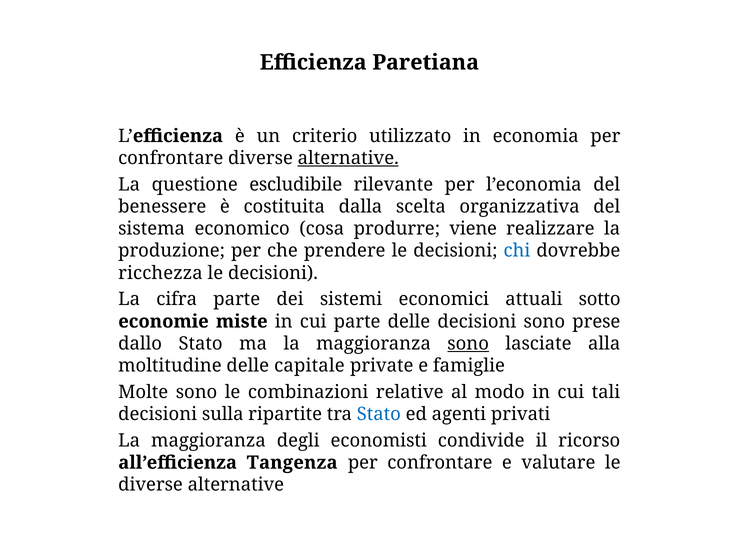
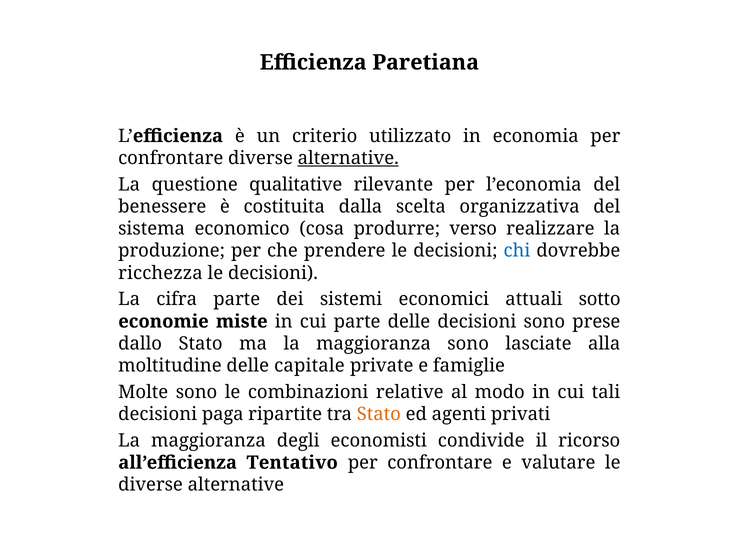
escludibile: escludibile -> qualitative
viene: viene -> verso
sono at (468, 344) underline: present -> none
sulla: sulla -> paga
Stato at (379, 414) colour: blue -> orange
Tangenza: Tangenza -> Tentativo
